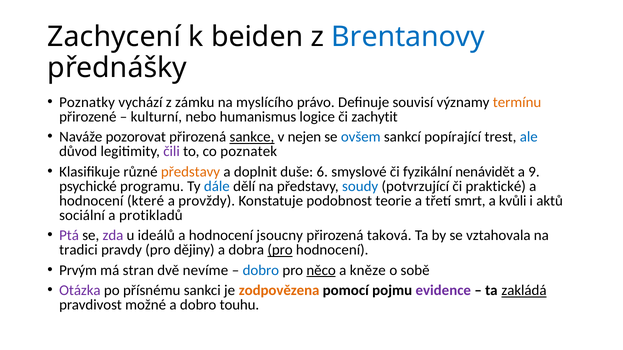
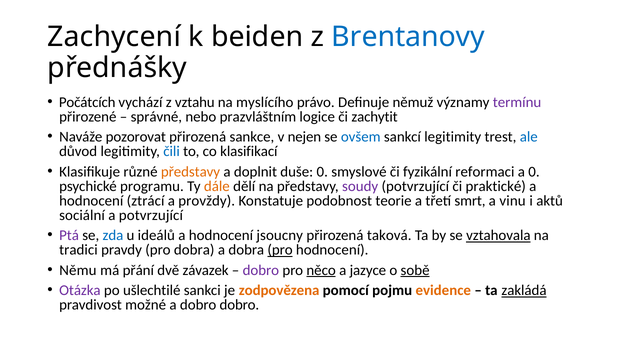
Poznatky: Poznatky -> Počátcích
zámku: zámku -> vztahu
souvisí: souvisí -> němuž
termínu colour: orange -> purple
kulturní: kulturní -> správné
humanismus: humanismus -> prazvláštním
sankce underline: present -> none
sankcí popírající: popírající -> legitimity
čili colour: purple -> blue
poznatek: poznatek -> klasifikací
duše 6: 6 -> 0
nenávidět: nenávidět -> reformaci
a 9: 9 -> 0
dále colour: blue -> orange
soudy colour: blue -> purple
které: které -> ztrácí
kvůli: kvůli -> vinu
a protikladů: protikladů -> potvrzující
zda colour: purple -> blue
vztahovala underline: none -> present
pro dějiny: dějiny -> dobra
Prvým: Prvým -> Němu
stran: stran -> přání
nevíme: nevíme -> závazek
dobro at (261, 271) colour: blue -> purple
kněze: kněze -> jazyce
sobě underline: none -> present
přísnému: přísnému -> ušlechtilé
evidence colour: purple -> orange
dobro touhu: touhu -> dobro
